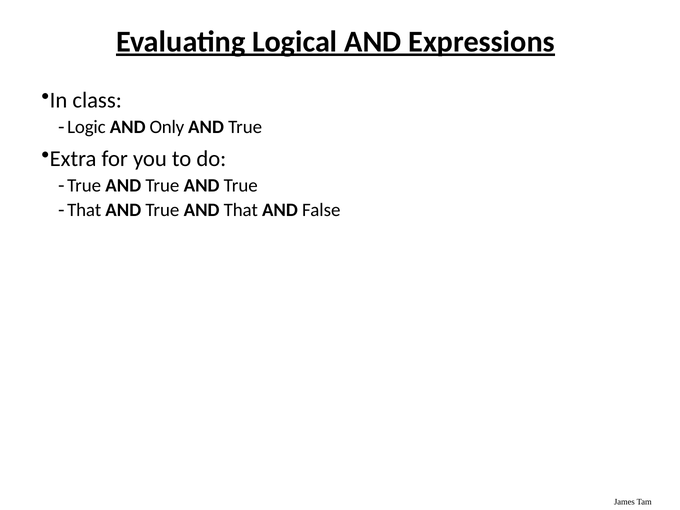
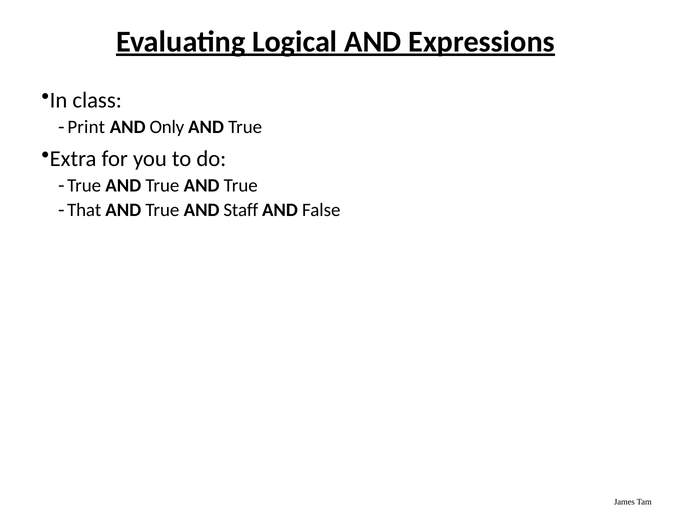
Logic: Logic -> Print
AND That: That -> Staff
